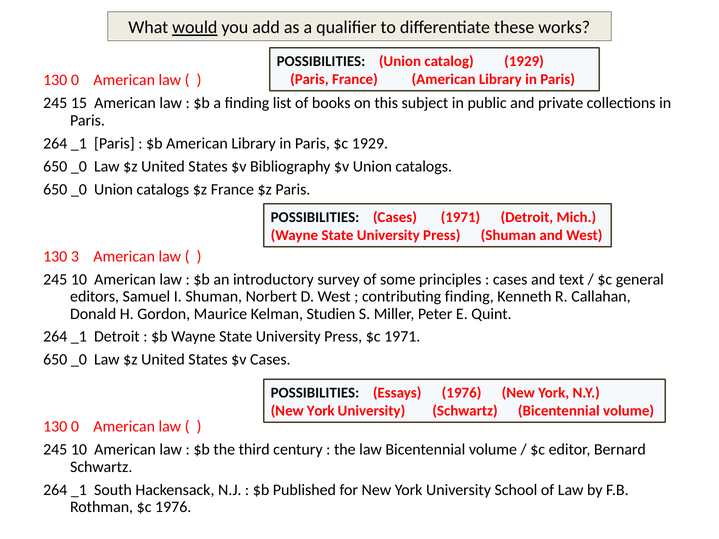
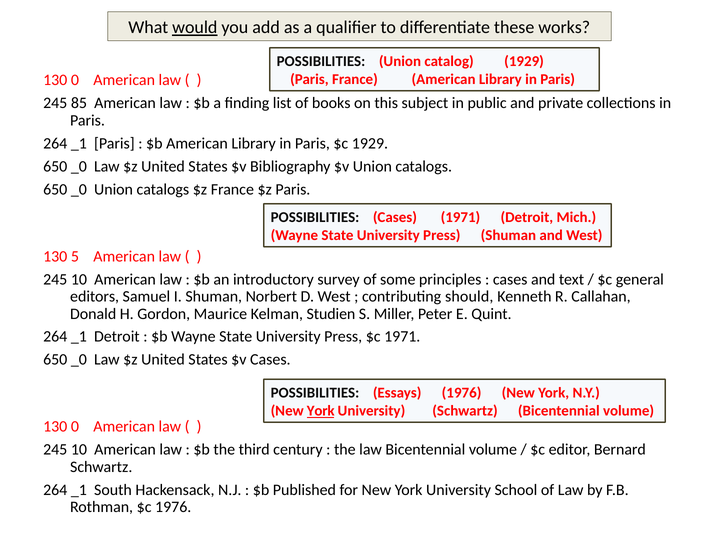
15: 15 -> 85
3: 3 -> 5
contributing finding: finding -> should
York at (321, 411) underline: none -> present
